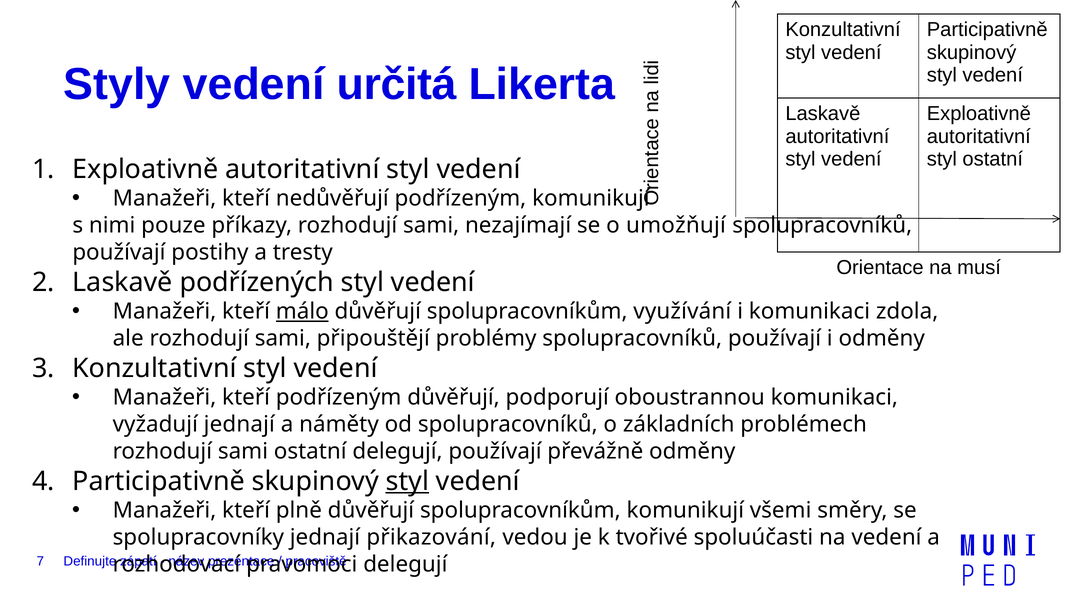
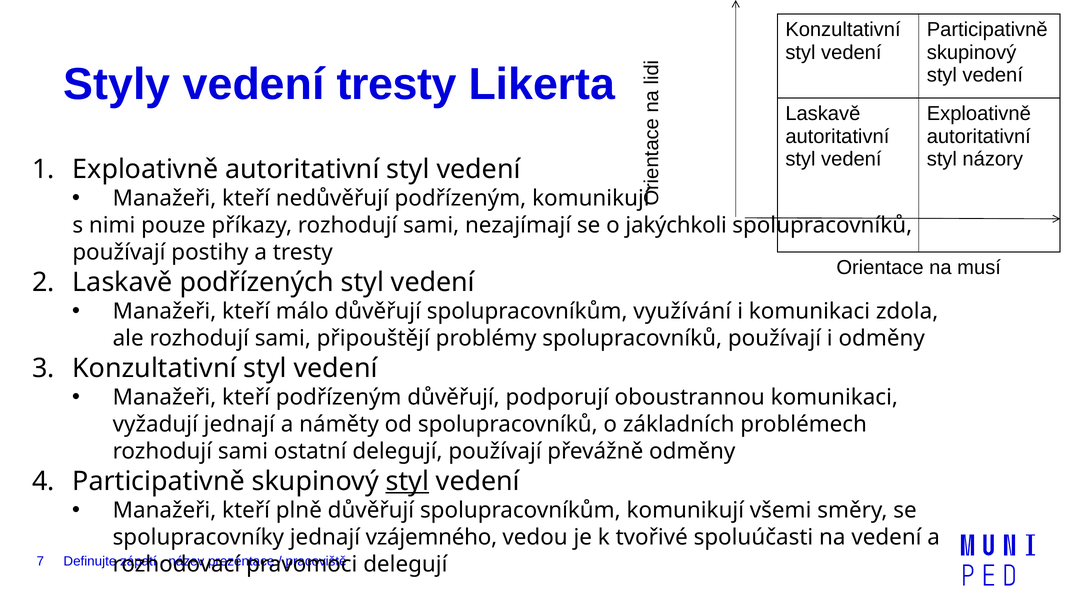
vedení určitá: určitá -> tresty
styl ostatní: ostatní -> názory
umožňují: umožňují -> jakýchkoli
málo underline: present -> none
přikazování: přikazování -> vzájemného
